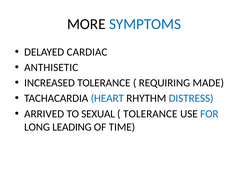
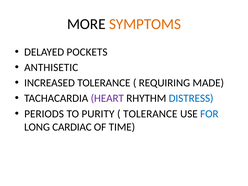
SYMPTOMS colour: blue -> orange
CARDIAC: CARDIAC -> POCKETS
HEART colour: blue -> purple
ARRIVED: ARRIVED -> PERIODS
SEXUAL: SEXUAL -> PURITY
LEADING: LEADING -> CARDIAC
